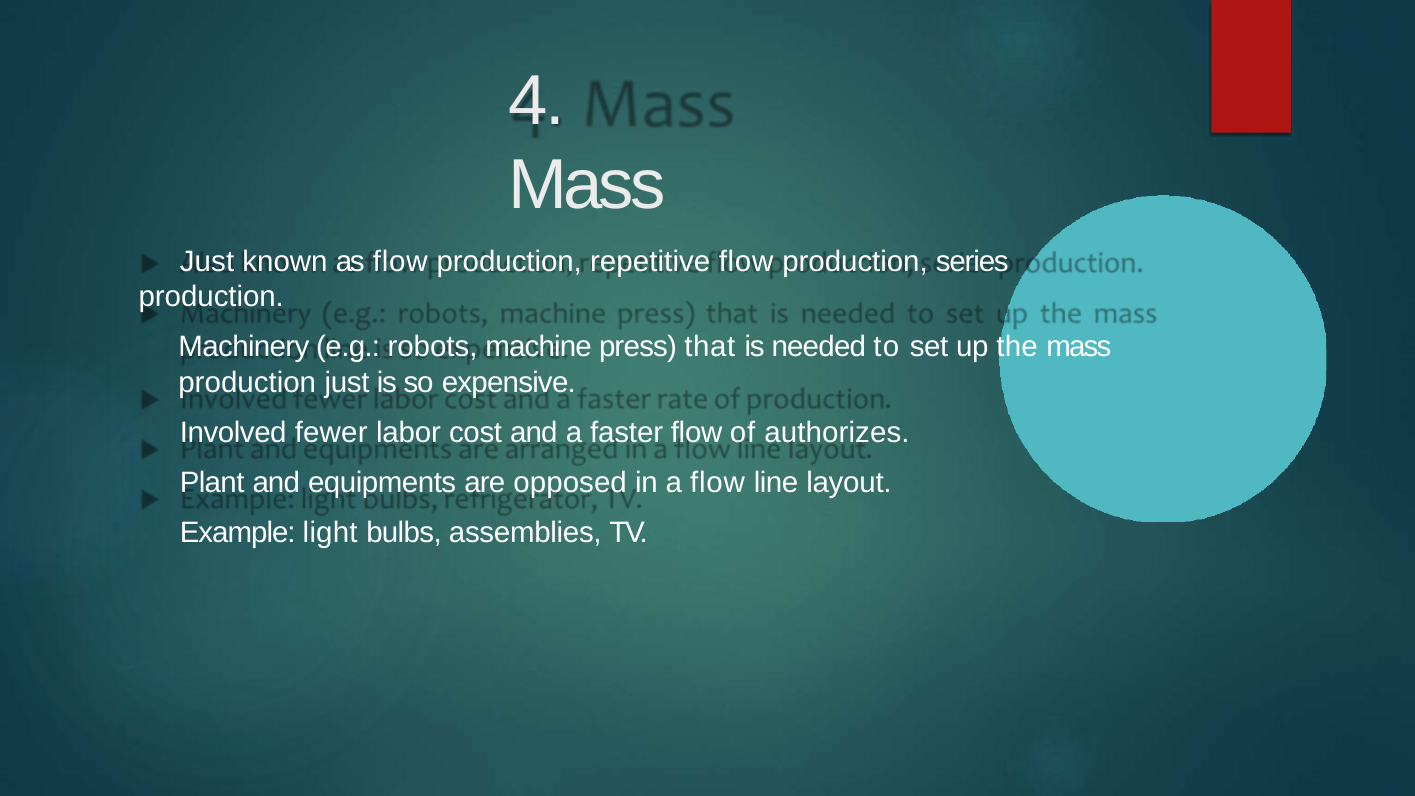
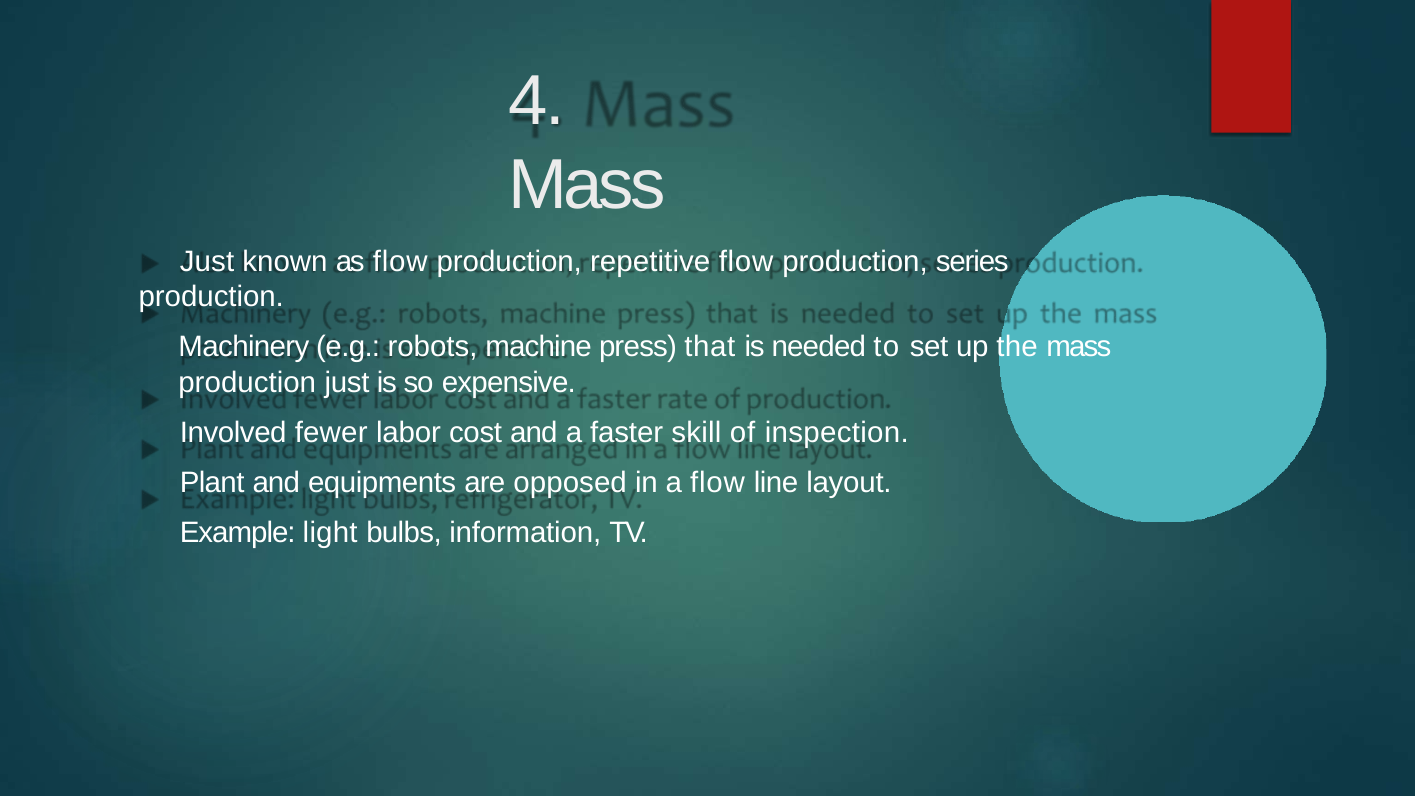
faster flow: flow -> skill
authorizes: authorizes -> inspection
assemblies: assemblies -> information
